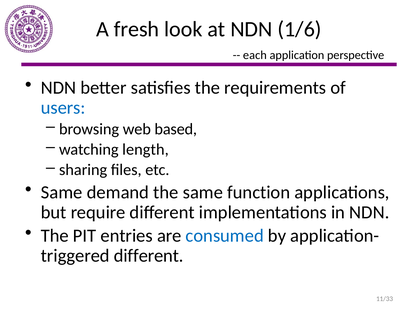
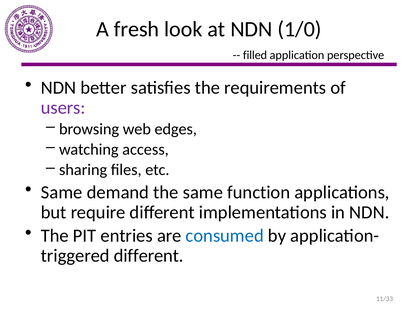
1/6: 1/6 -> 1/0
each: each -> filled
users colour: blue -> purple
based: based -> edges
length: length -> access
